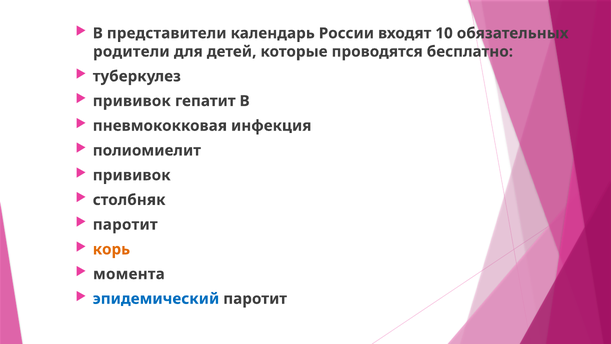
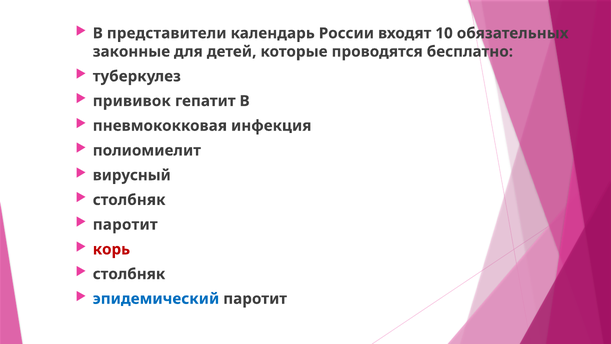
родители: родители -> законные
прививок at (132, 175): прививок -> вирусный
корь colour: orange -> red
момента at (129, 274): момента -> столбняк
